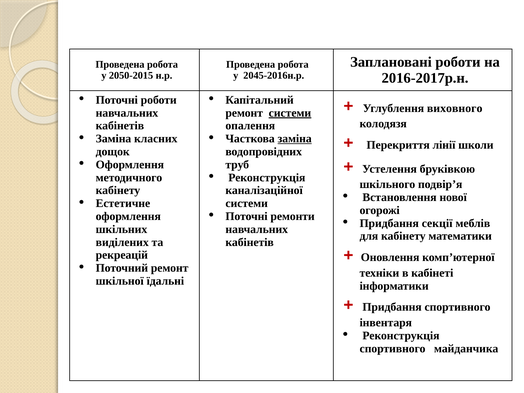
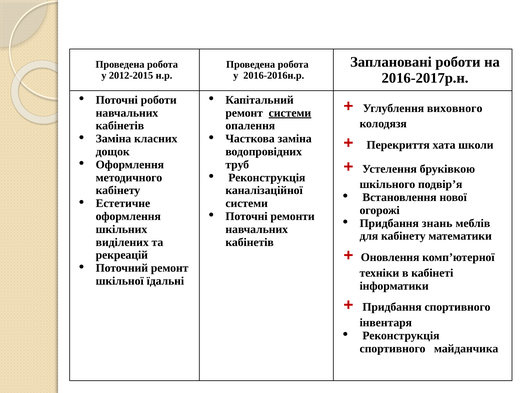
2050-2015: 2050-2015 -> 2012-2015
2045-2016н.р: 2045-2016н.р -> 2016-2016н.р
заміна at (295, 139) underline: present -> none
лінії: лінії -> хата
секції: секції -> знань
